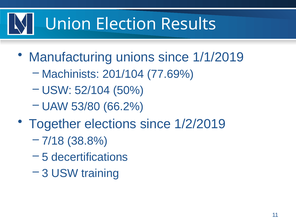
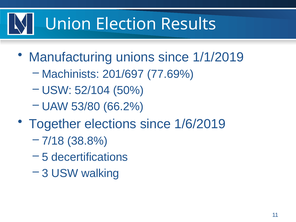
201/104: 201/104 -> 201/697
1/2/2019: 1/2/2019 -> 1/6/2019
training: training -> walking
